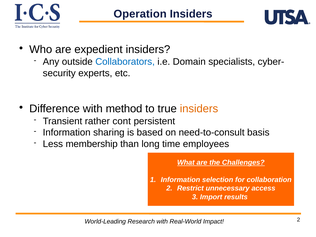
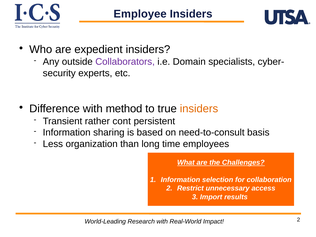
Operation: Operation -> Employee
Collaborators colour: blue -> purple
membership: membership -> organization
